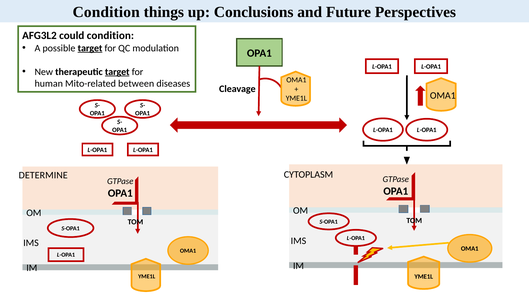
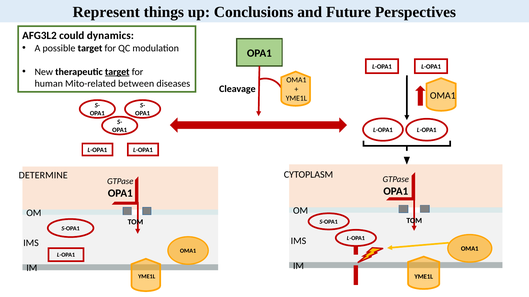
Condition at (106, 12): Condition -> Represent
could condition: condition -> dynamics
target at (90, 48) underline: present -> none
